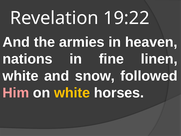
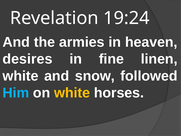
19:22: 19:22 -> 19:24
nations: nations -> desires
Him colour: pink -> light blue
